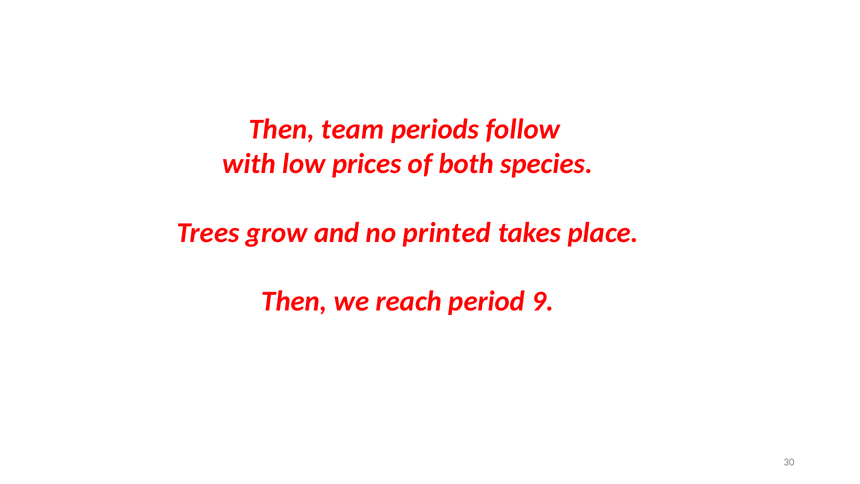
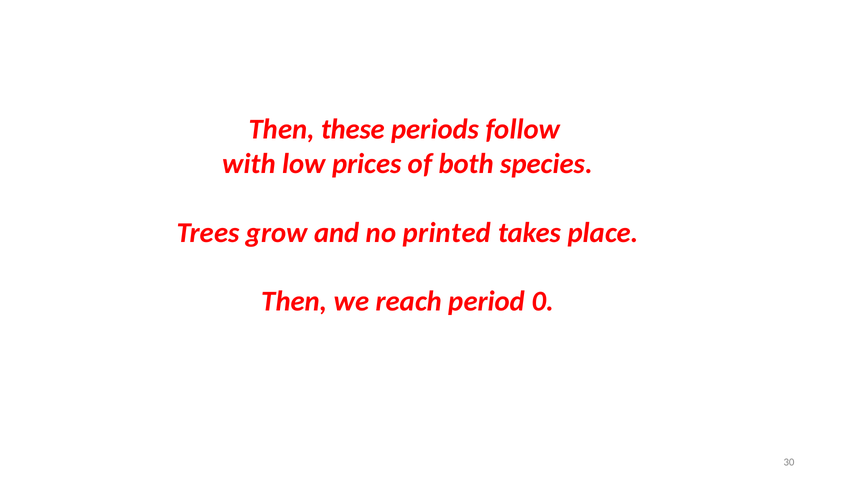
team: team -> these
9: 9 -> 0
